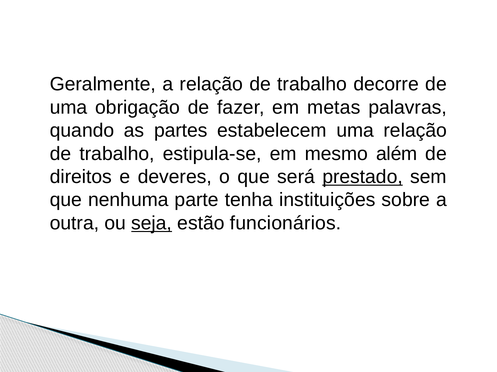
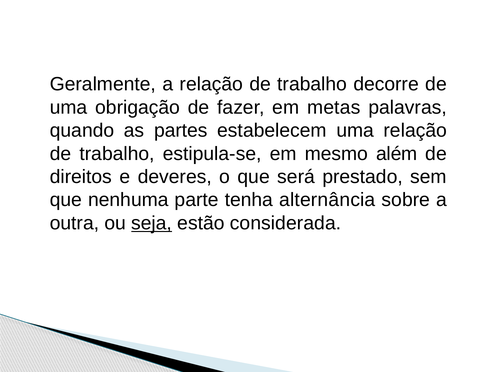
prestado underline: present -> none
instituições: instituições -> alternância
funcionários: funcionários -> considerada
